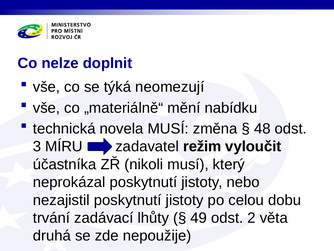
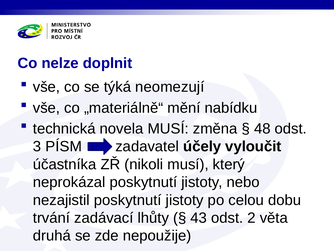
MÍRU: MÍRU -> PÍSM
režim: režim -> účely
49: 49 -> 43
